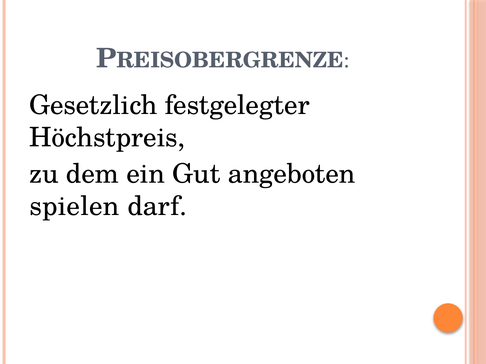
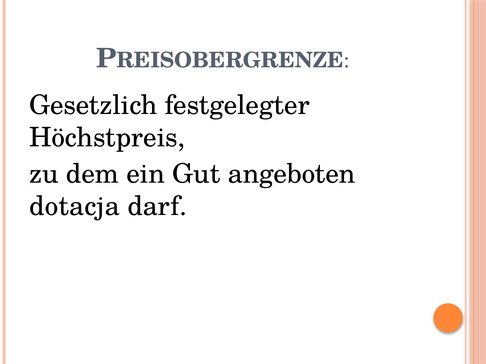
spielen: spielen -> dotacja
